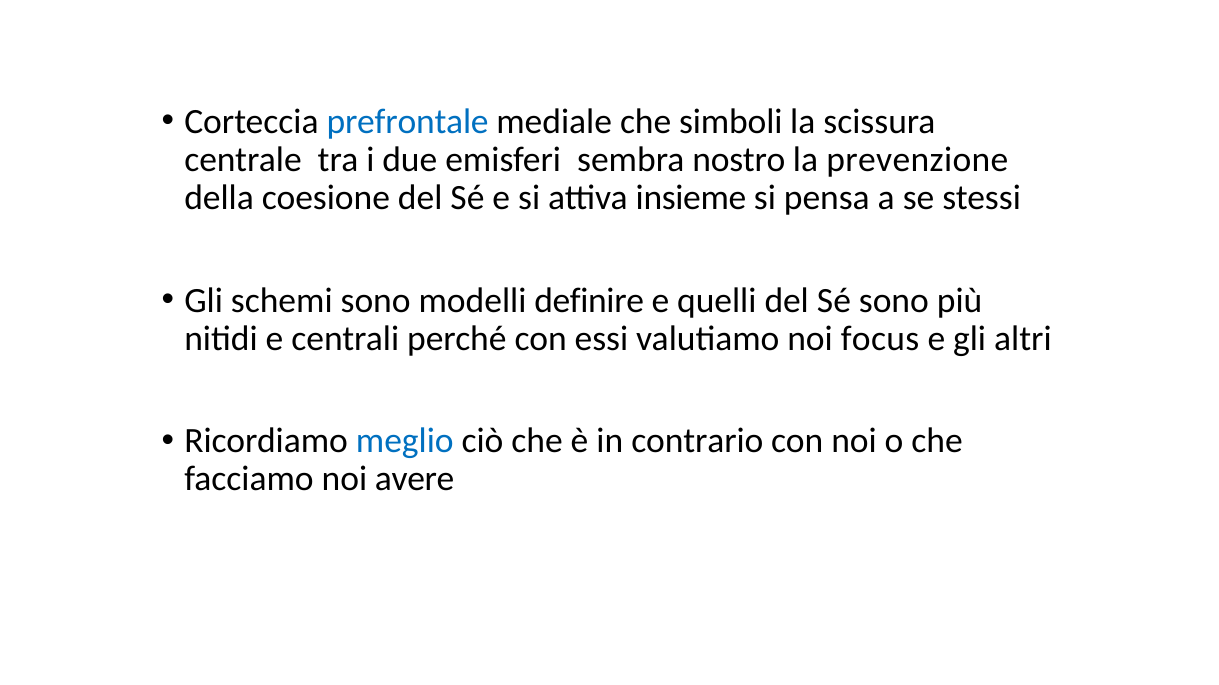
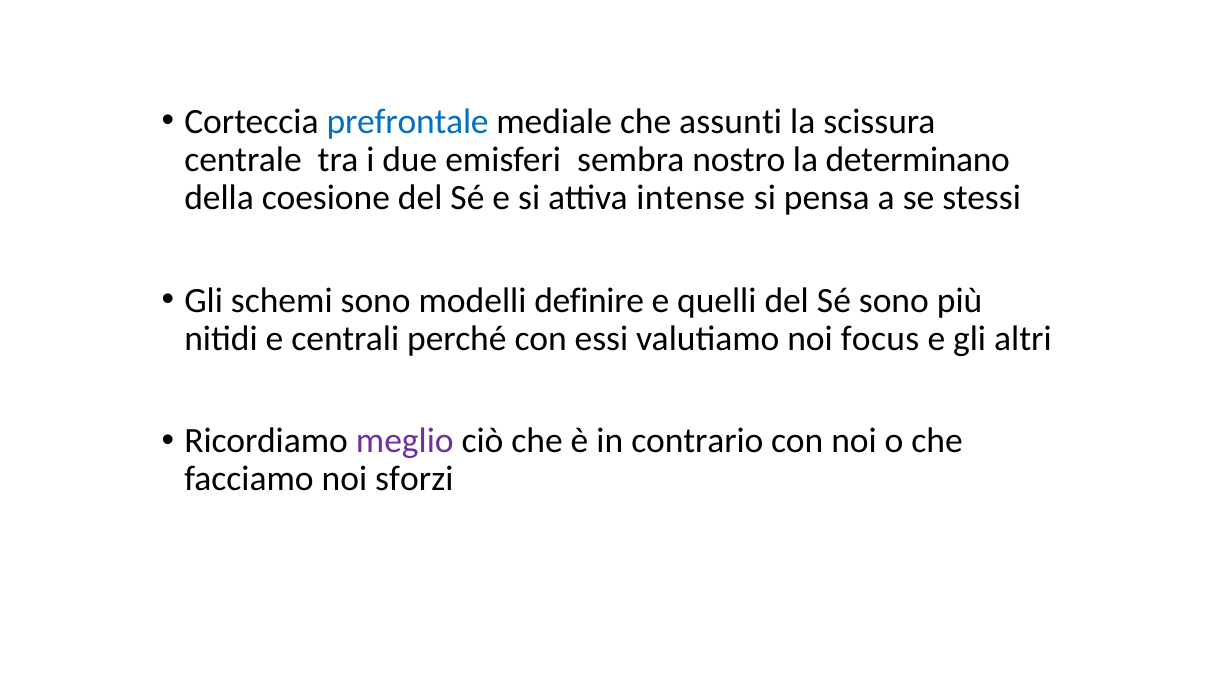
simboli: simboli -> assunti
prevenzione: prevenzione -> determinano
insieme: insieme -> intense
meglio colour: blue -> purple
avere: avere -> sforzi
